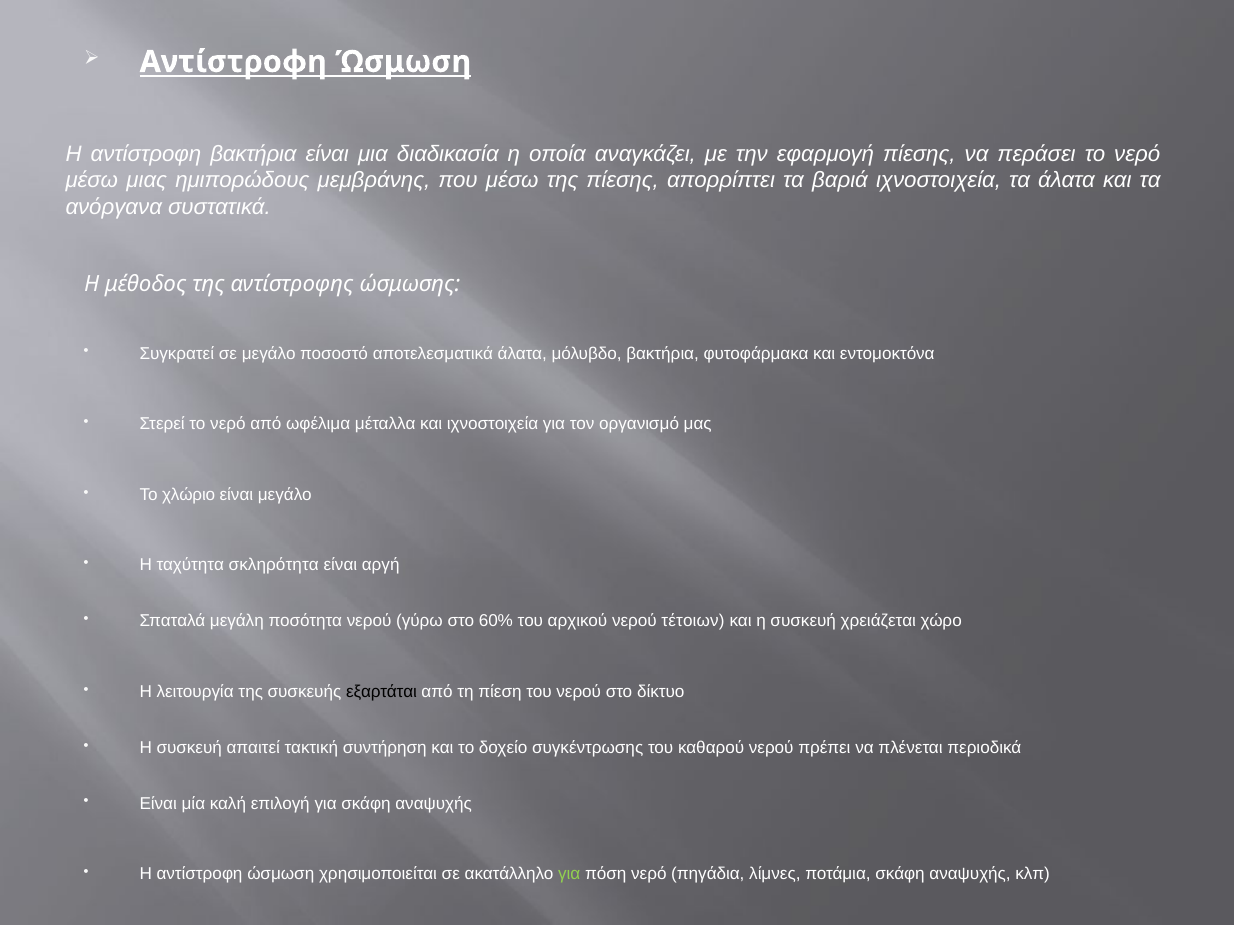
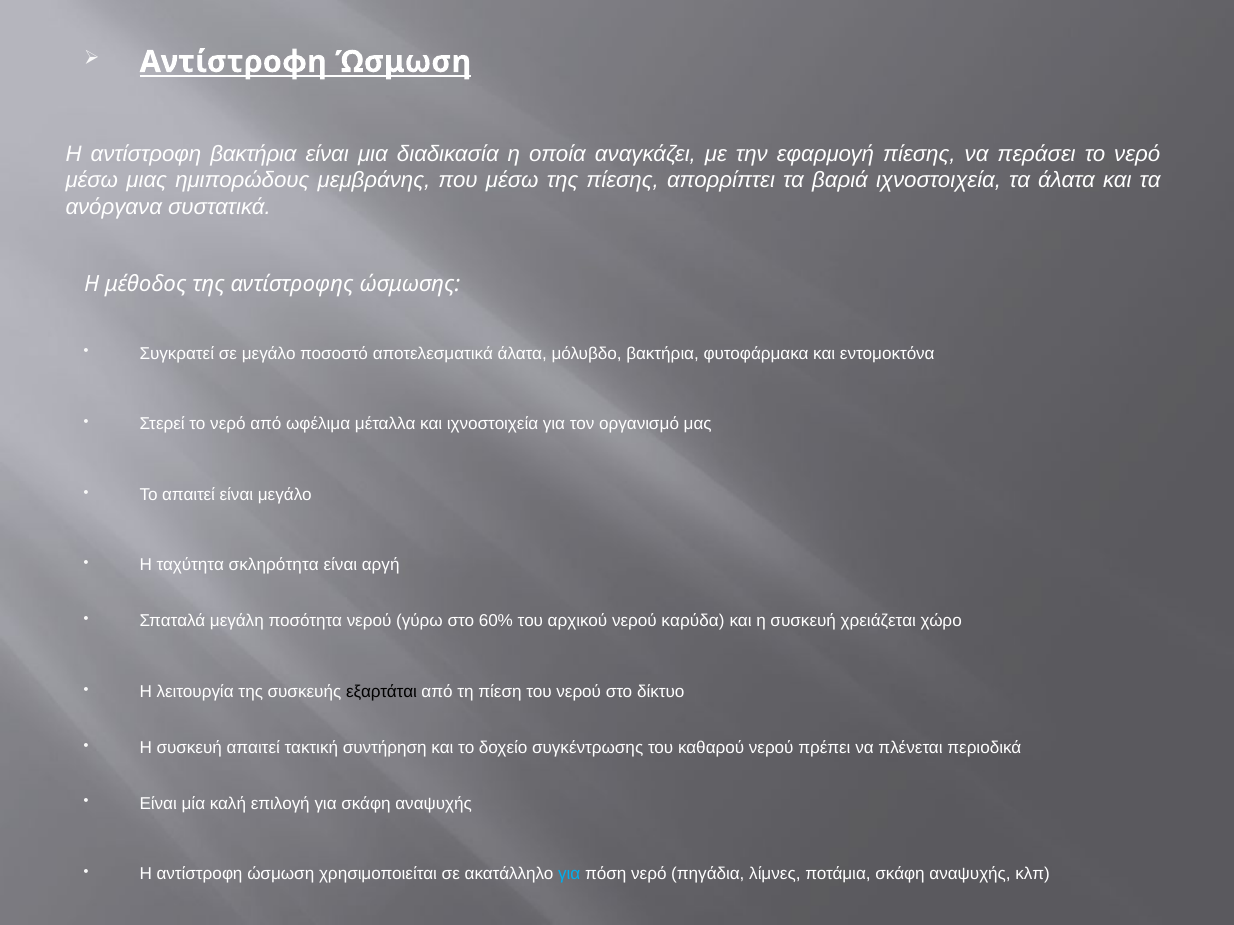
Το χλώριο: χλώριο -> απαιτεί
τέτοιων: τέτοιων -> καρύδα
για at (569, 875) colour: light green -> light blue
